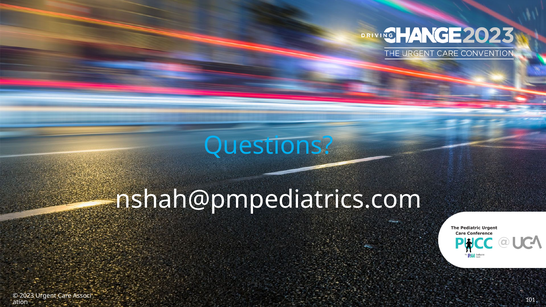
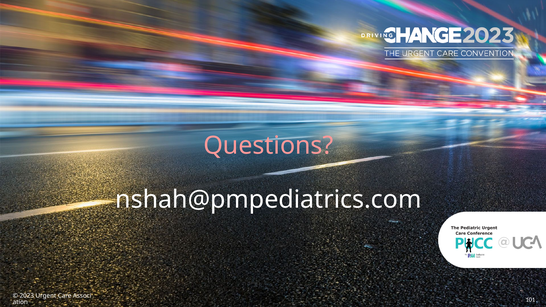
Questions colour: light blue -> pink
